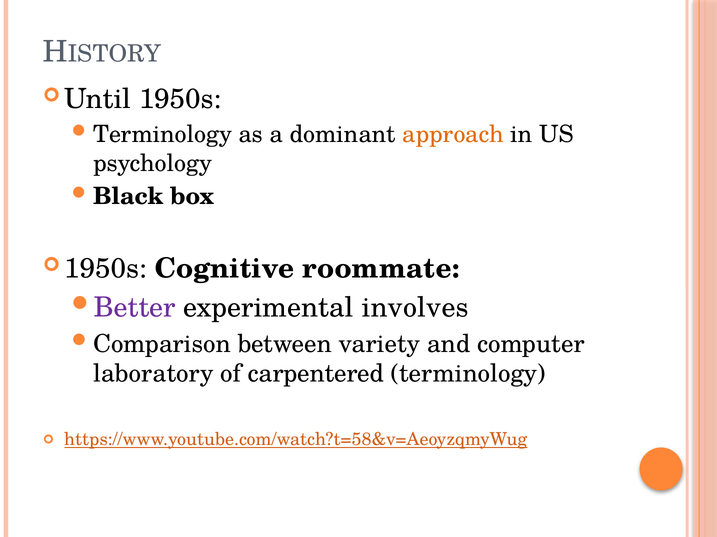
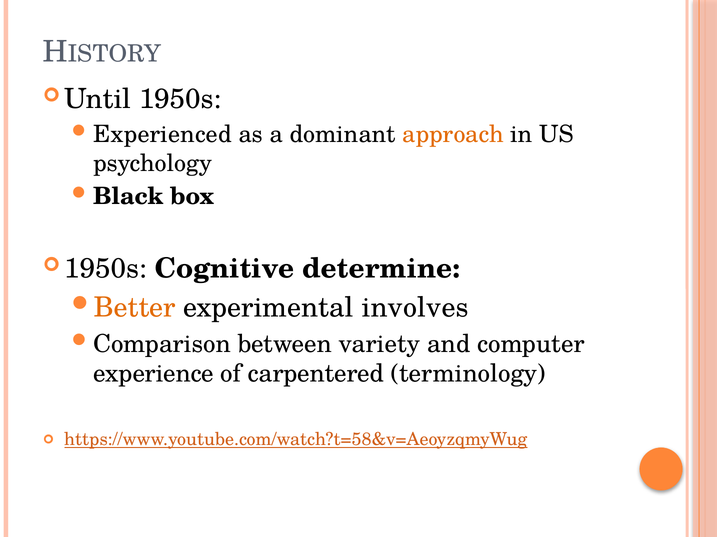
Terminology at (163, 135): Terminology -> Experienced
roommate: roommate -> determine
Better colour: purple -> orange
laboratory: laboratory -> experience
